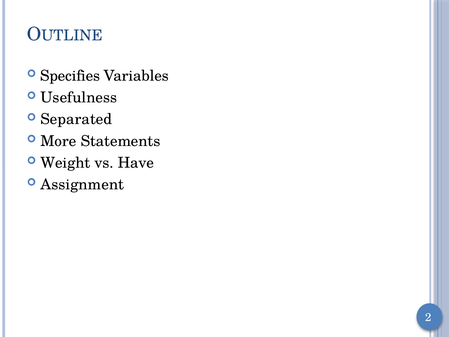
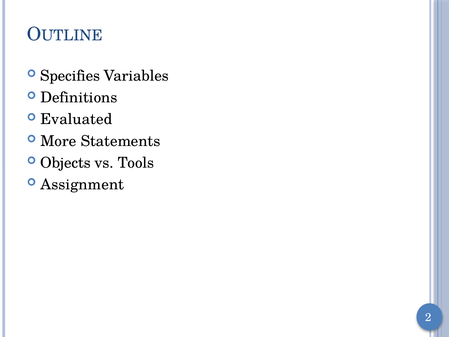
Usefulness: Usefulness -> Definitions
Separated: Separated -> Evaluated
Weight: Weight -> Objects
Have: Have -> Tools
